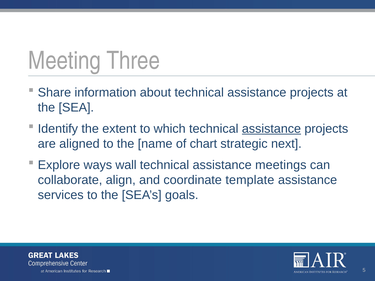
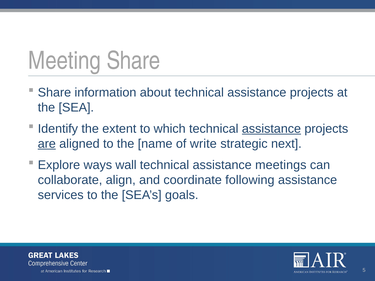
Meeting Three: Three -> Share
are underline: none -> present
chart: chart -> write
template: template -> following
